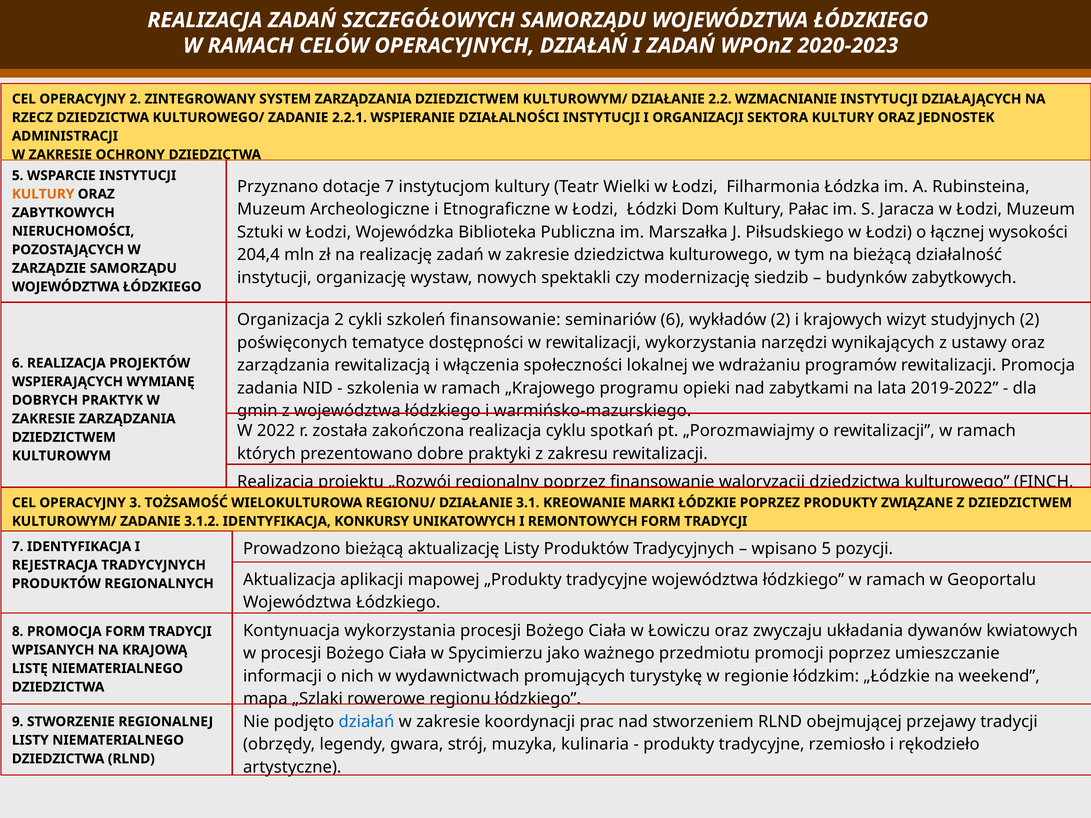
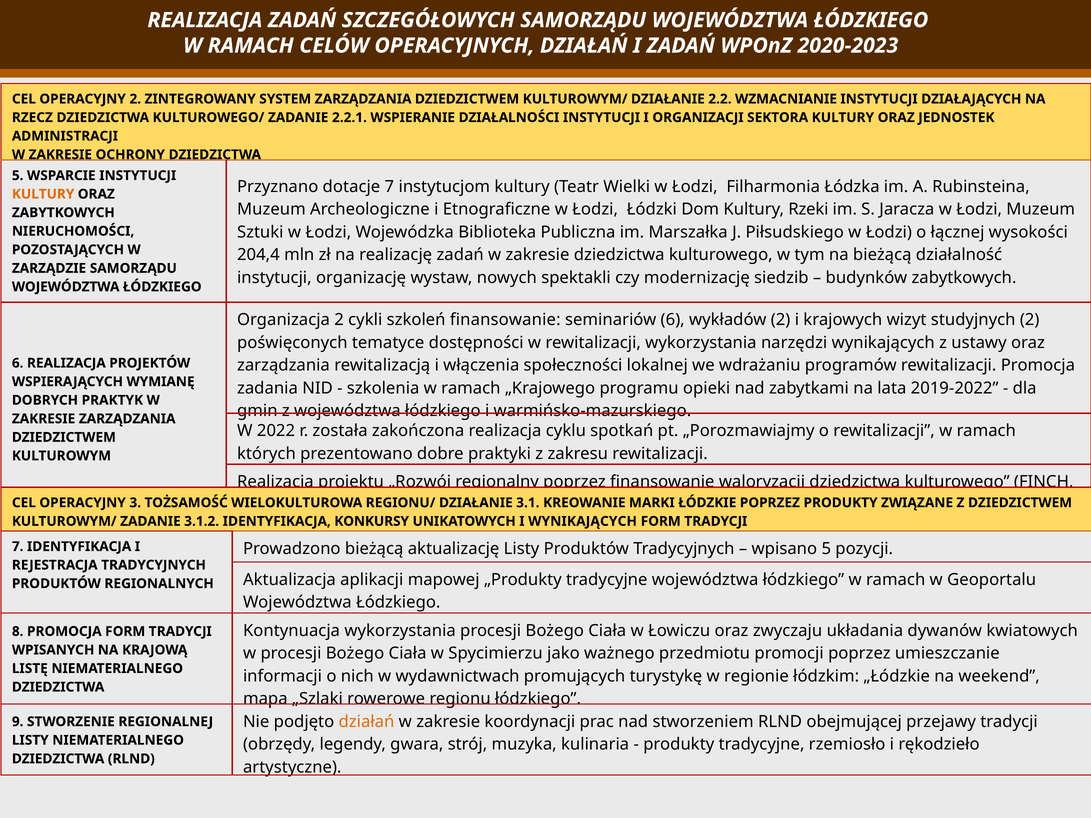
Pałac: Pałac -> Rzeki
I REMONTOWYCH: REMONTOWYCH -> WYNIKAJĄCYCH
działań at (366, 722) colour: blue -> orange
